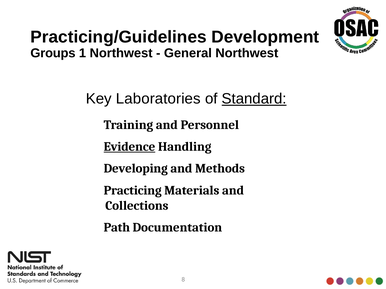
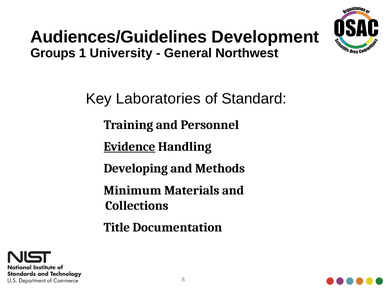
Practicing/Guidelines: Practicing/Guidelines -> Audiences/Guidelines
1 Northwest: Northwest -> University
Standard underline: present -> none
Practicing: Practicing -> Minimum
Path: Path -> Title
